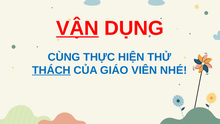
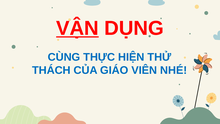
THÁCH underline: present -> none
